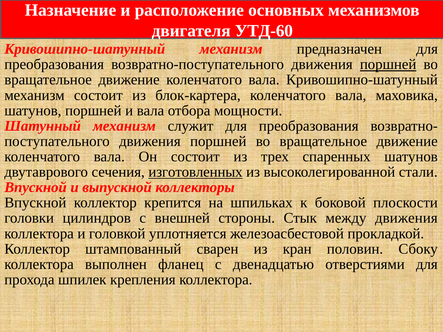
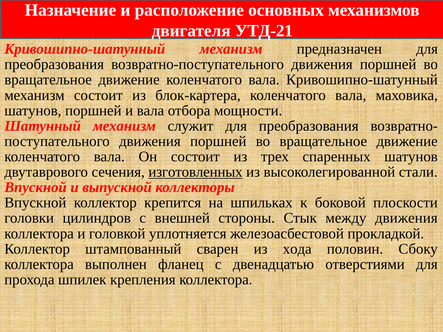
УТД-60: УТД-60 -> УТД-21
поршней at (388, 64) underline: present -> none
кран: кран -> хода
